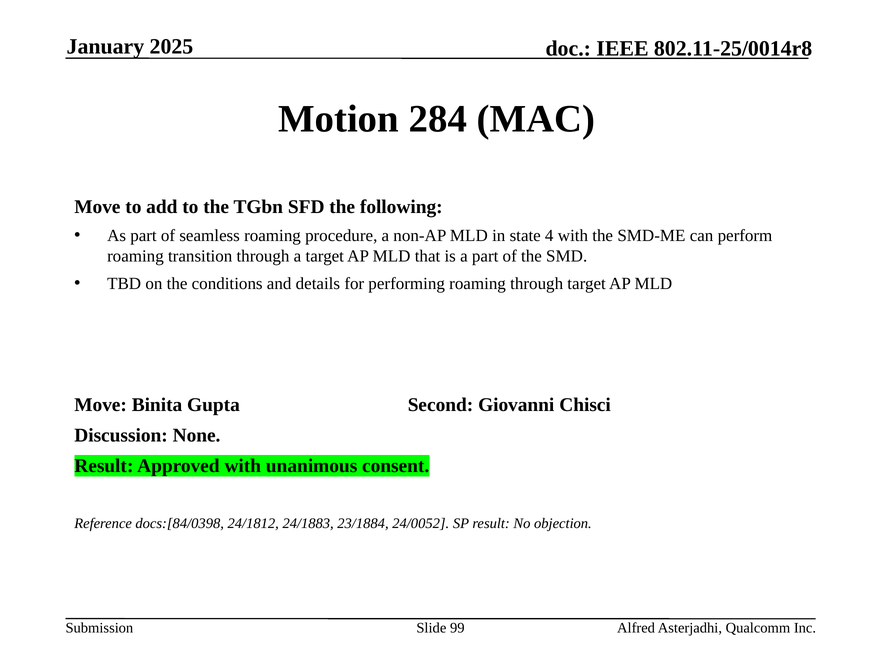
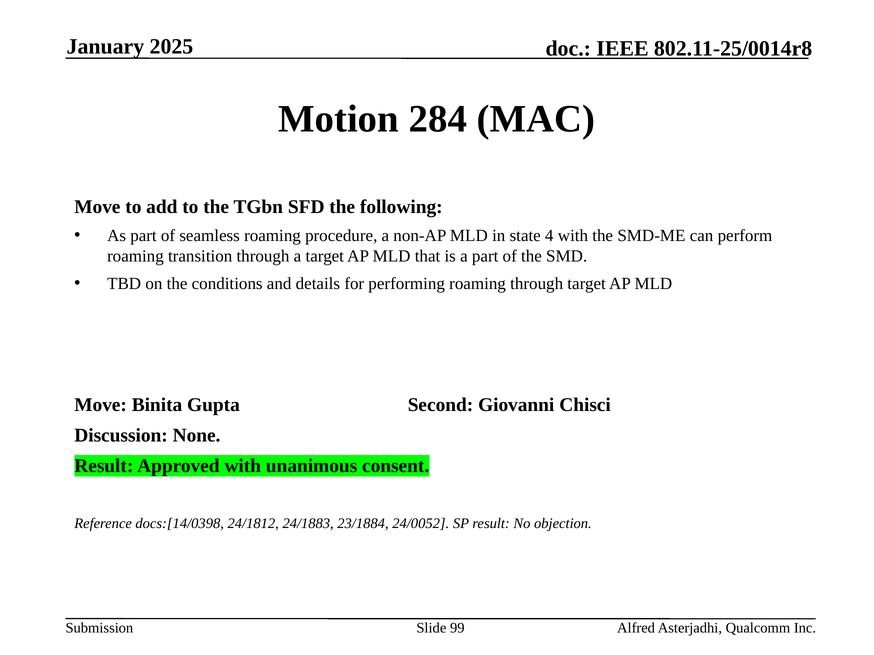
docs:[84/0398: docs:[84/0398 -> docs:[14/0398
